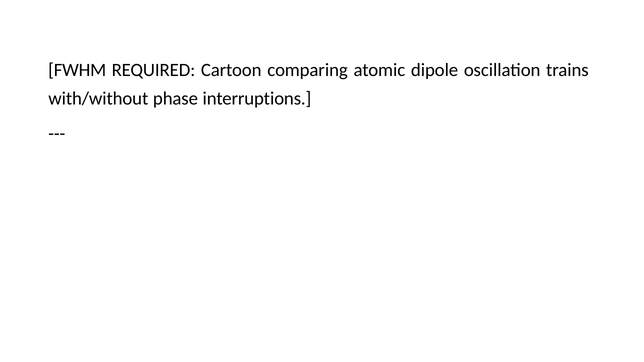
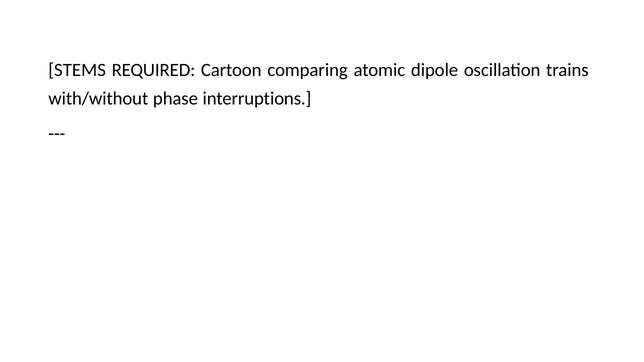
FWHM: FWHM -> STEMS
